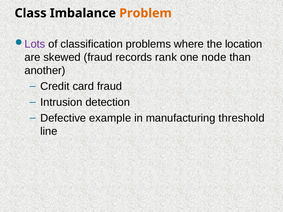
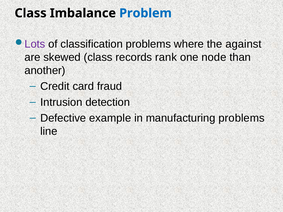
Problem colour: orange -> blue
location: location -> against
skewed fraud: fraud -> class
manufacturing threshold: threshold -> problems
